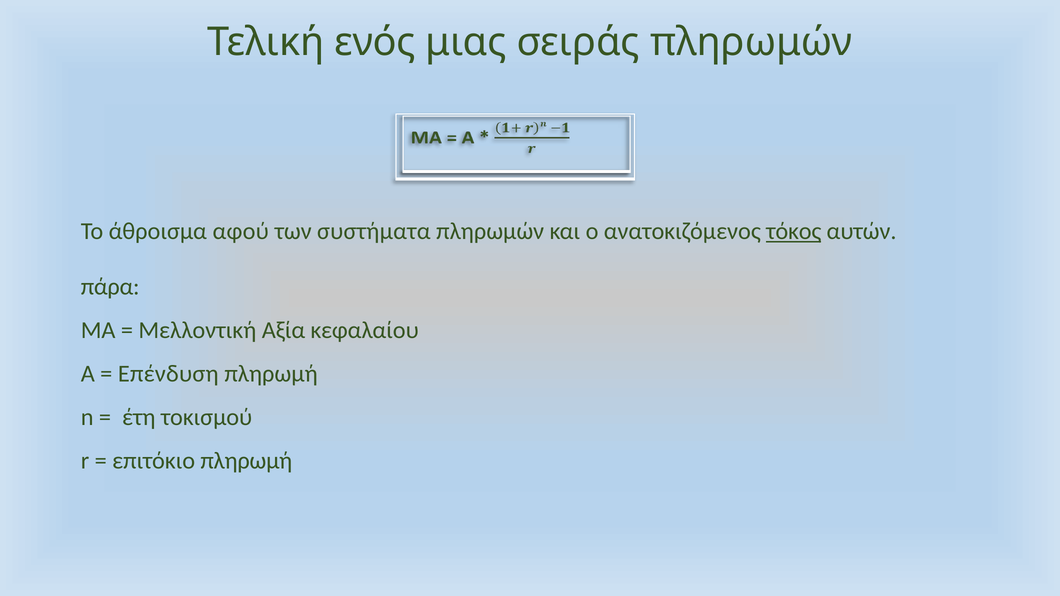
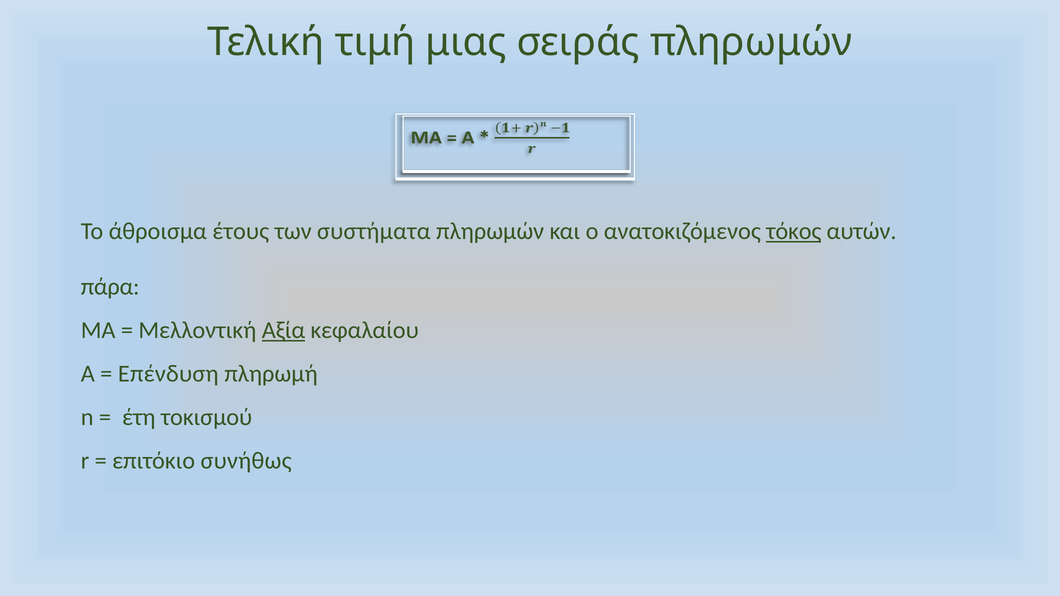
ενός: ενός -> τιμή
αφού: αφού -> έτους
Αξία underline: none -> present
επιτόκιο πληρωμή: πληρωμή -> συνήθως
